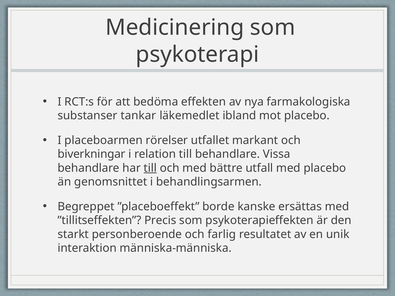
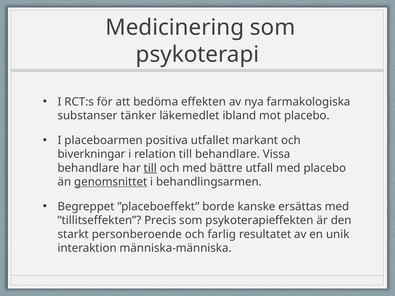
tankar: tankar -> tänker
rörelser: rörelser -> positiva
genomsnittet underline: none -> present
